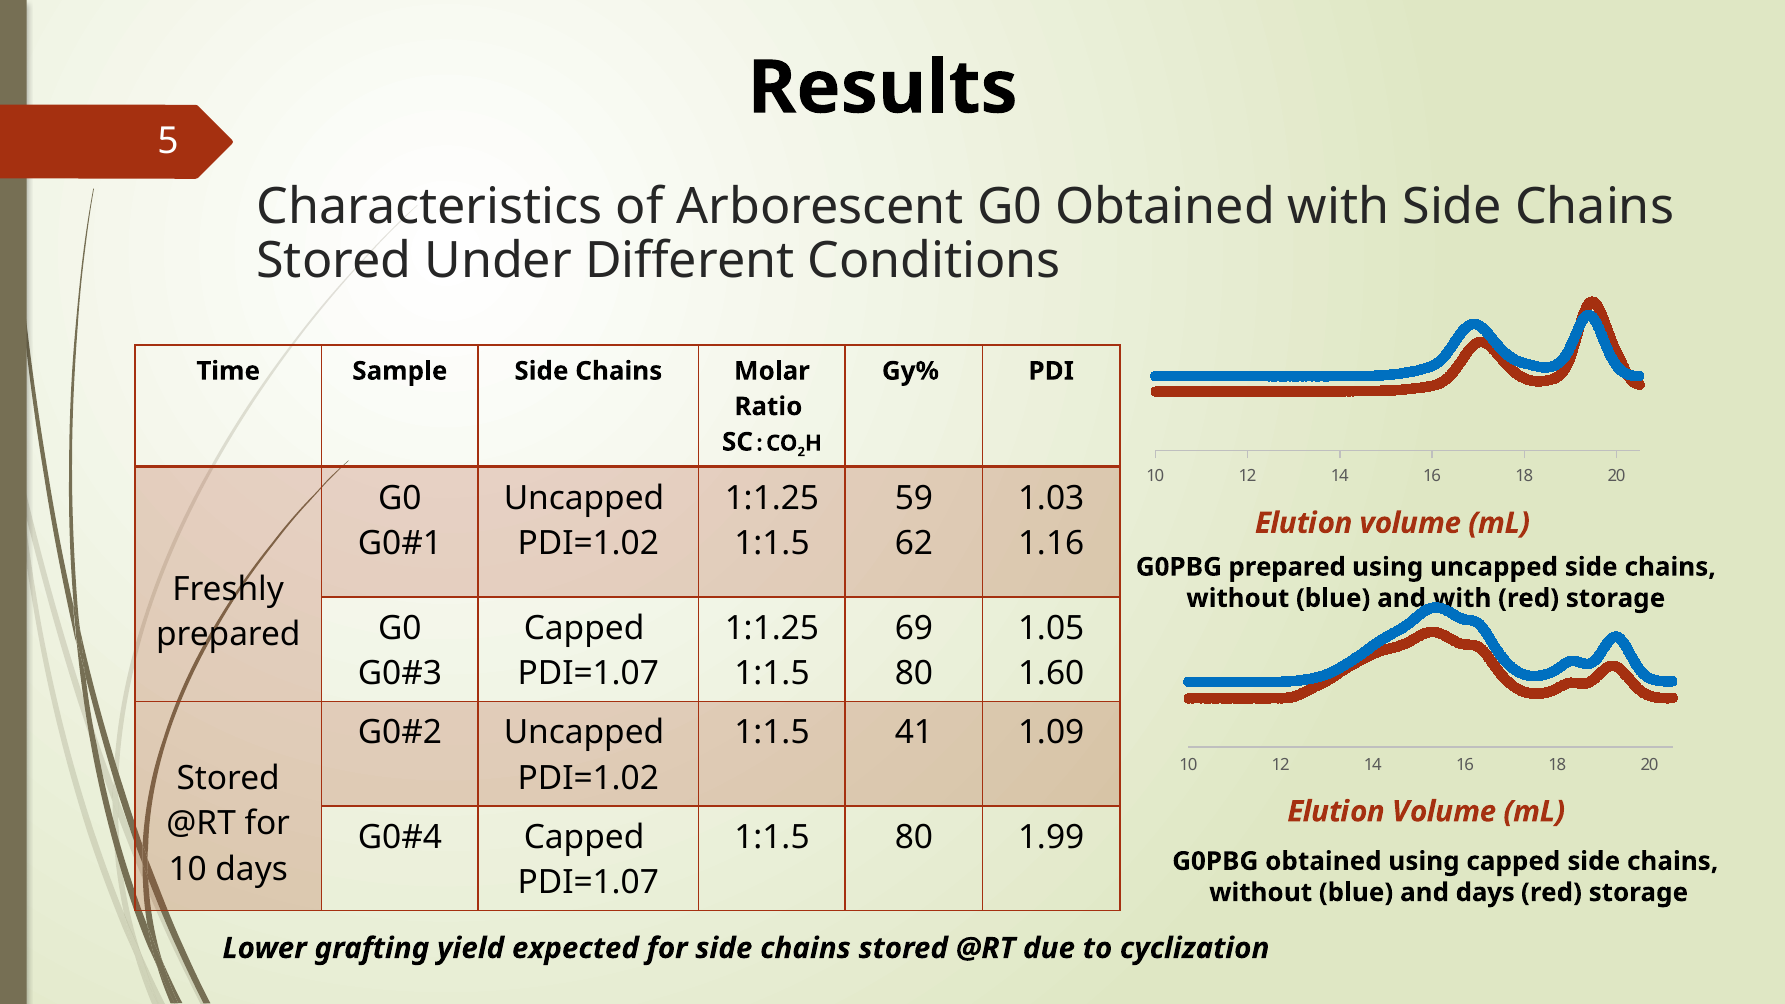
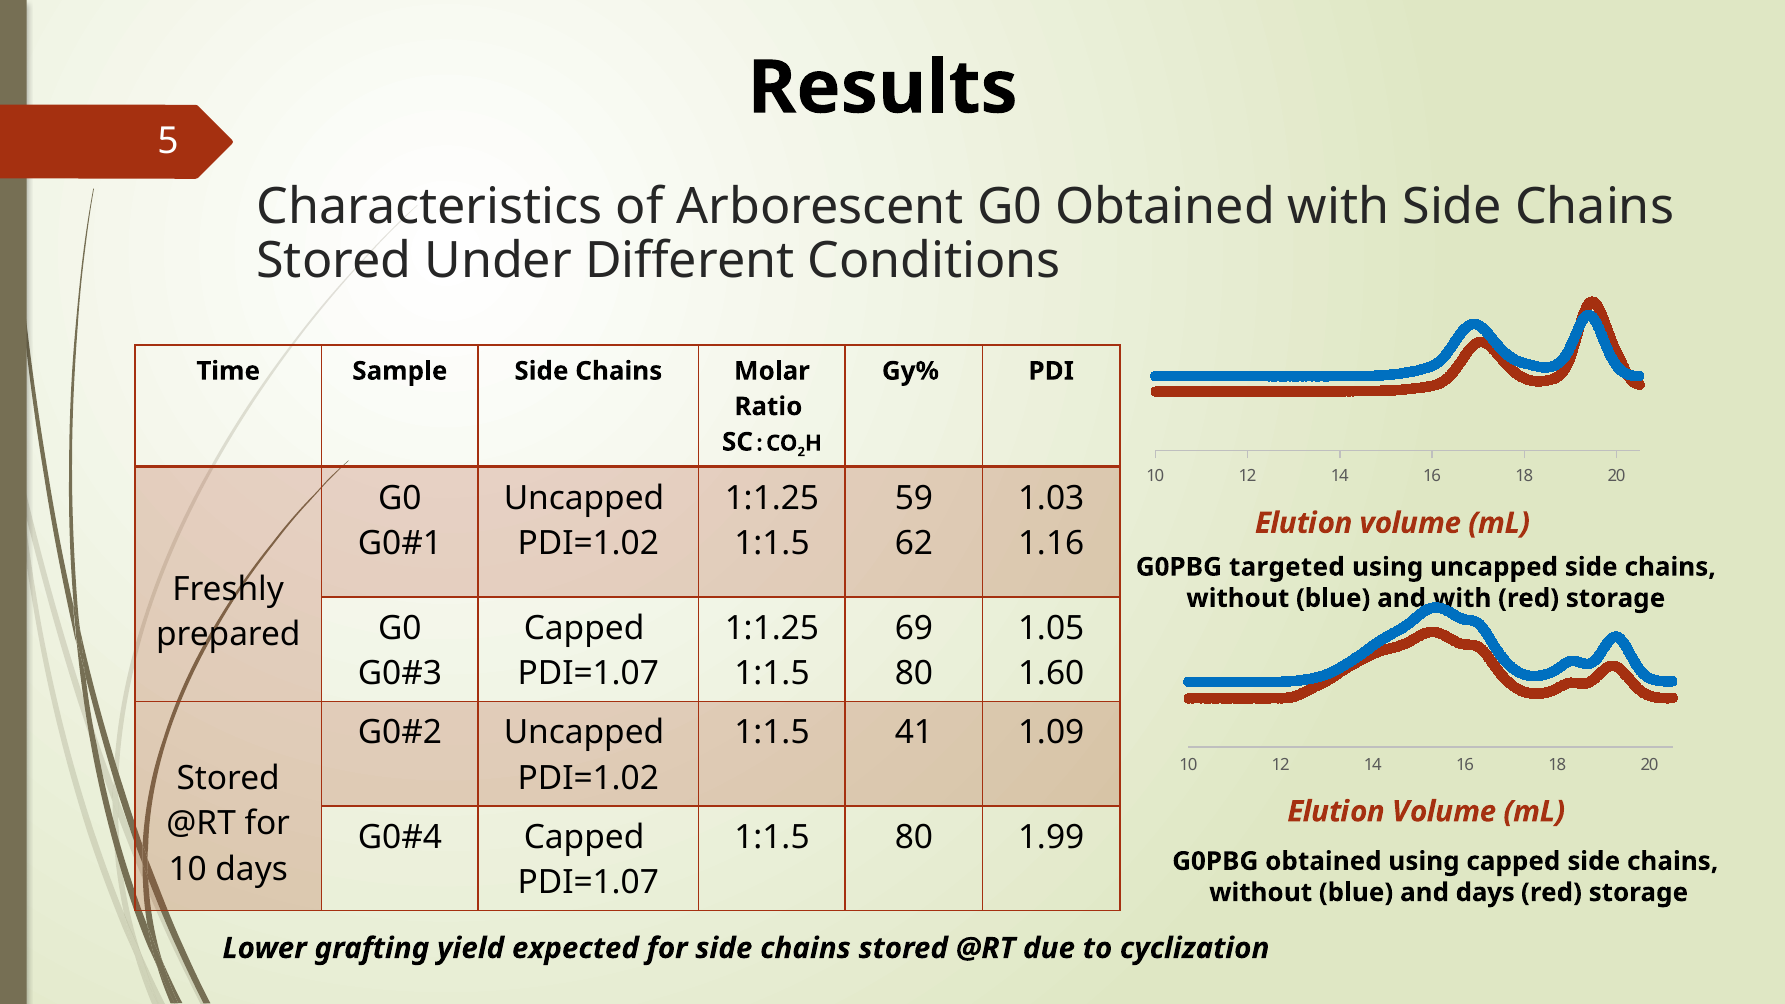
G0PBG prepared: prepared -> targeted
